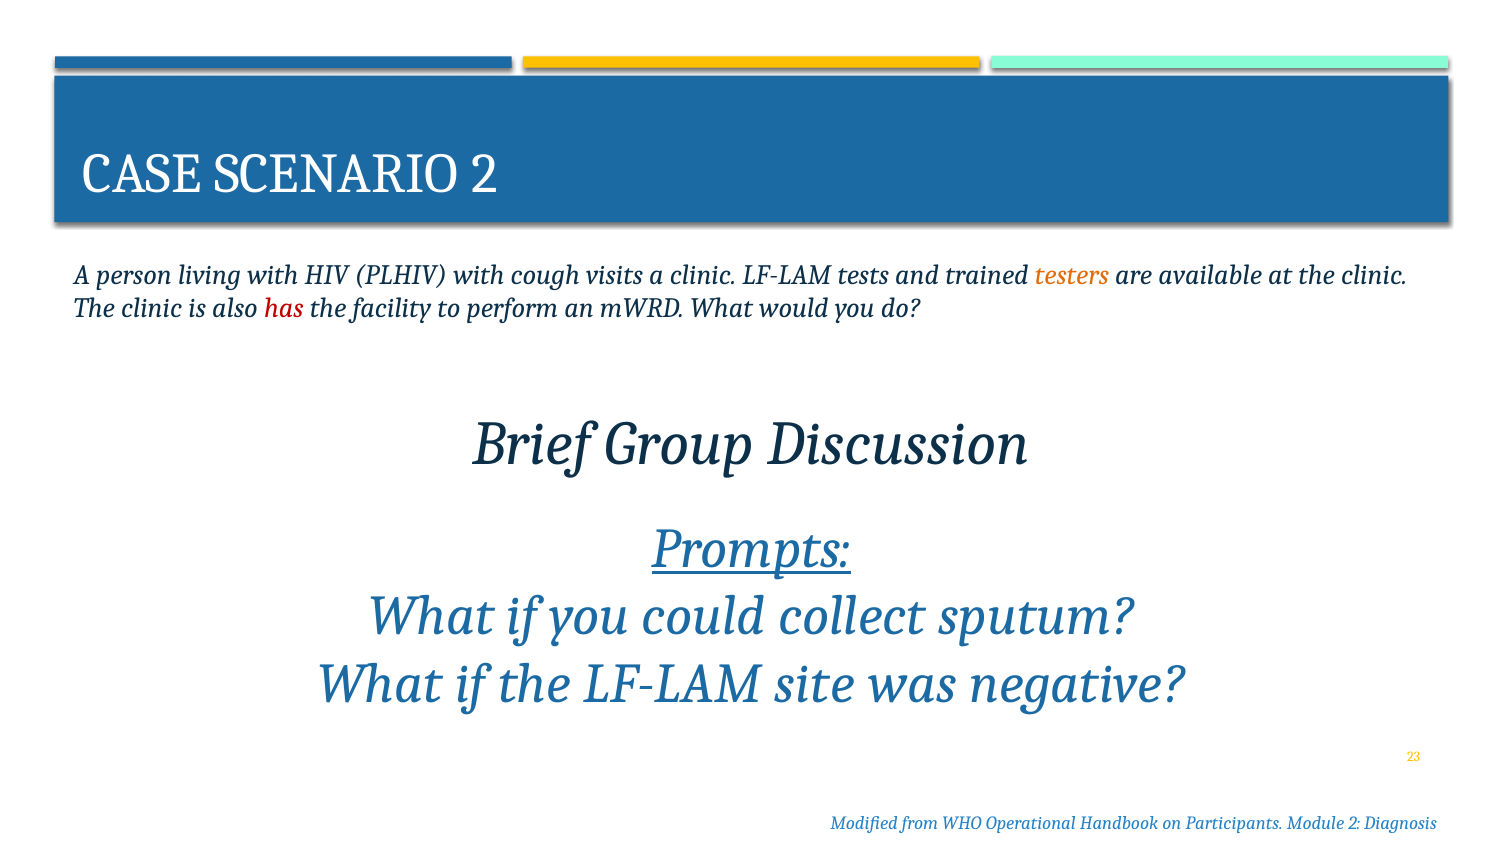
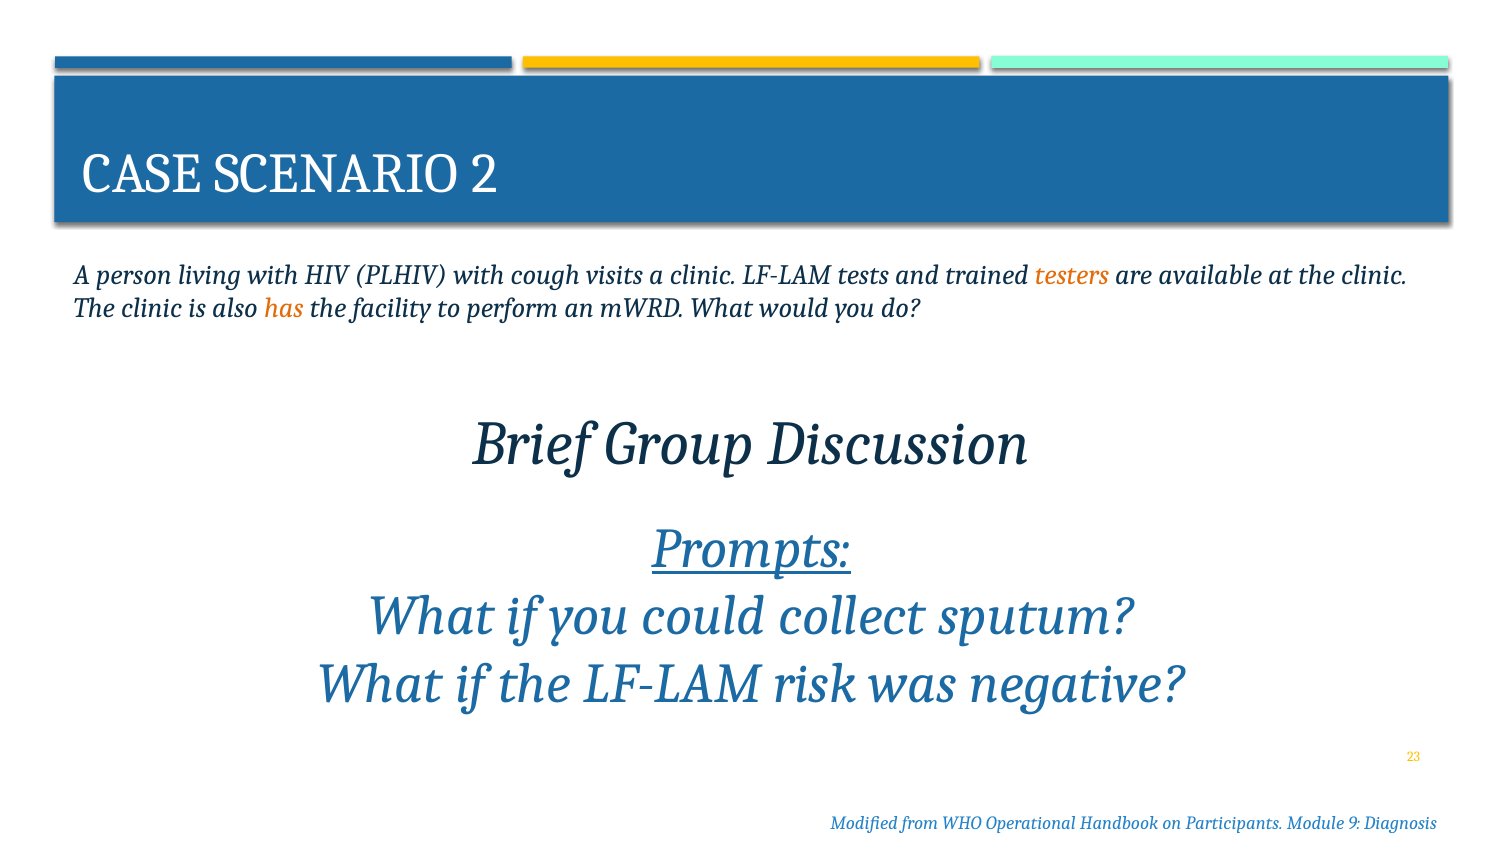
has colour: red -> orange
site: site -> risk
Module 2: 2 -> 9
